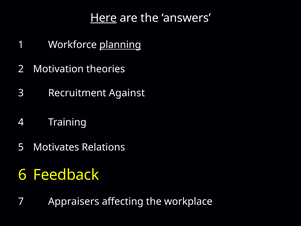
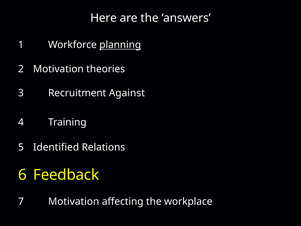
Here underline: present -> none
Motivates: Motivates -> Identified
7 Appraisers: Appraisers -> Motivation
